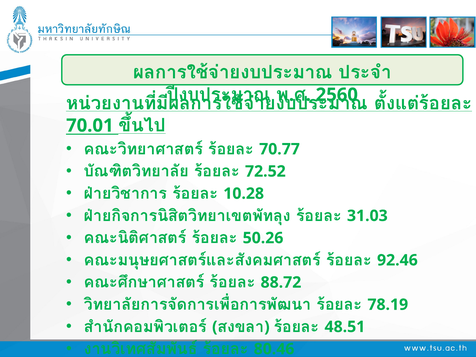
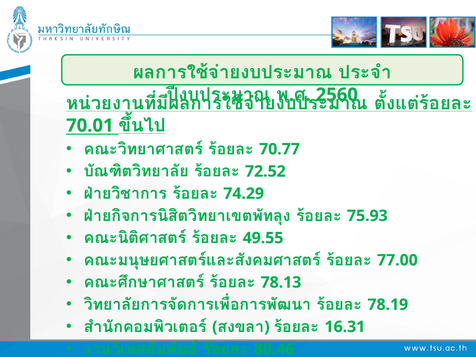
10.28: 10.28 -> 74.29
31.03: 31.03 -> 75.93
50.26: 50.26 -> 49.55
92.46: 92.46 -> 77.00
88.72: 88.72 -> 78.13
48.51: 48.51 -> 16.31
